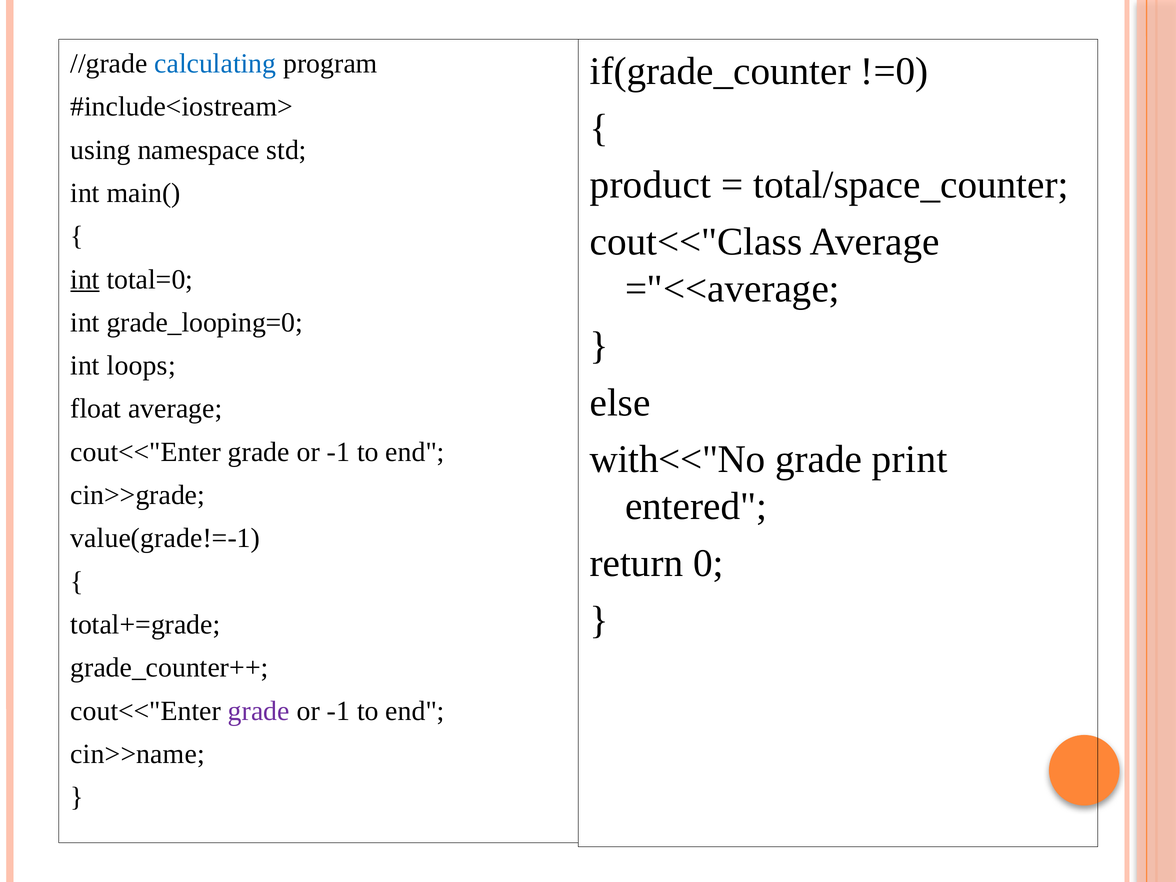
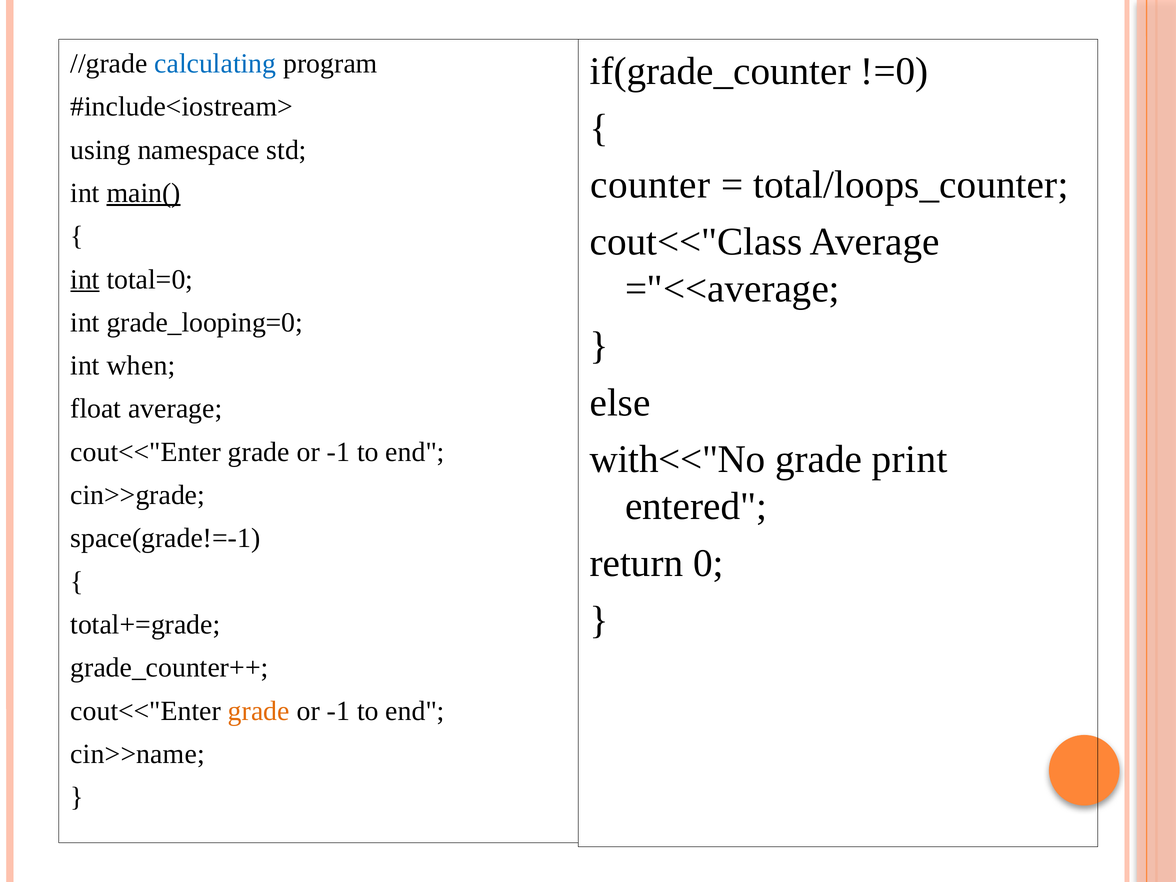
product: product -> counter
total/space_counter: total/space_counter -> total/loops_counter
main( underline: none -> present
loops: loops -> when
value(grade!=-1: value(grade!=-1 -> space(grade!=-1
grade at (259, 711) colour: purple -> orange
